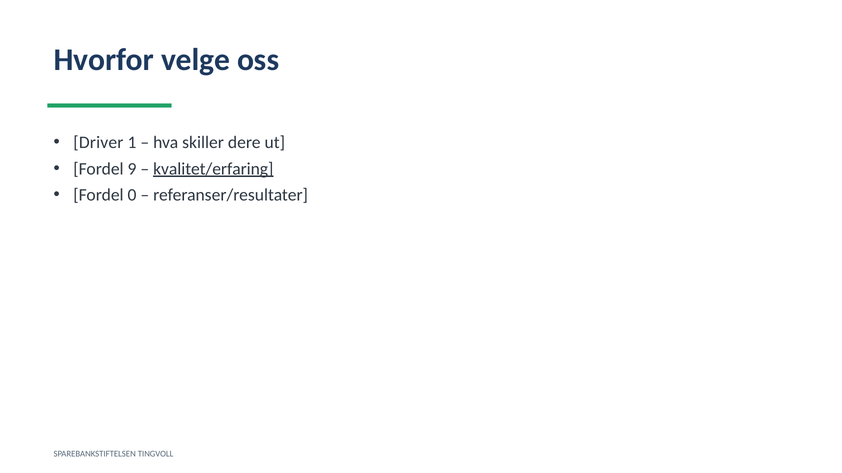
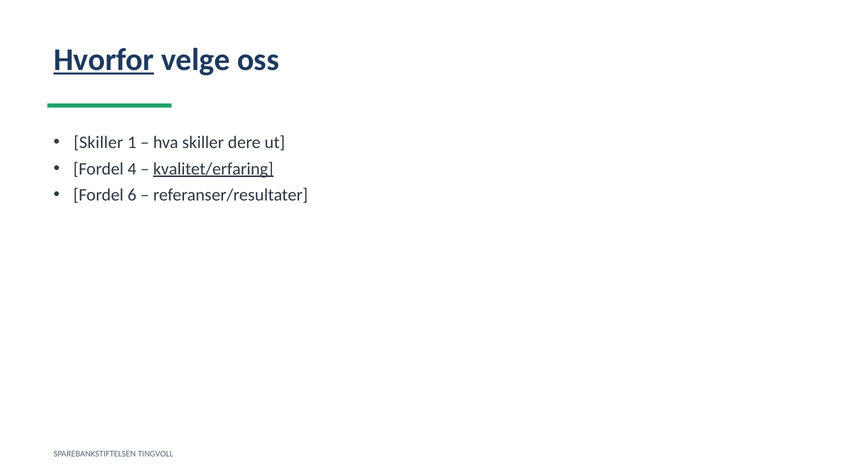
Hvorfor underline: none -> present
Driver at (98, 143): Driver -> Skiller
9: 9 -> 4
0: 0 -> 6
